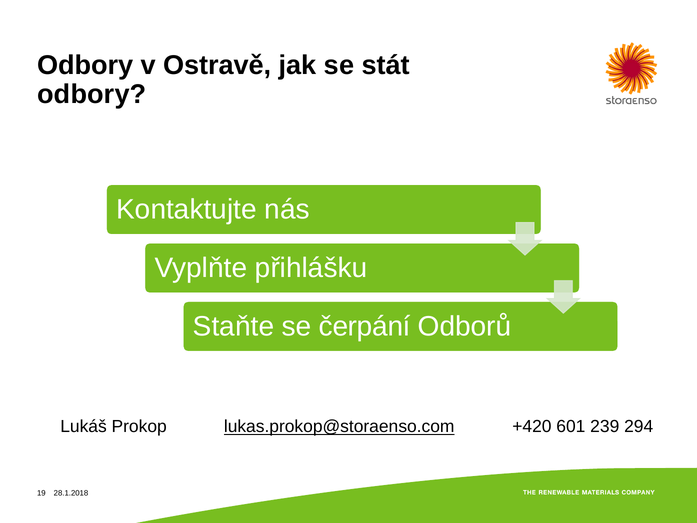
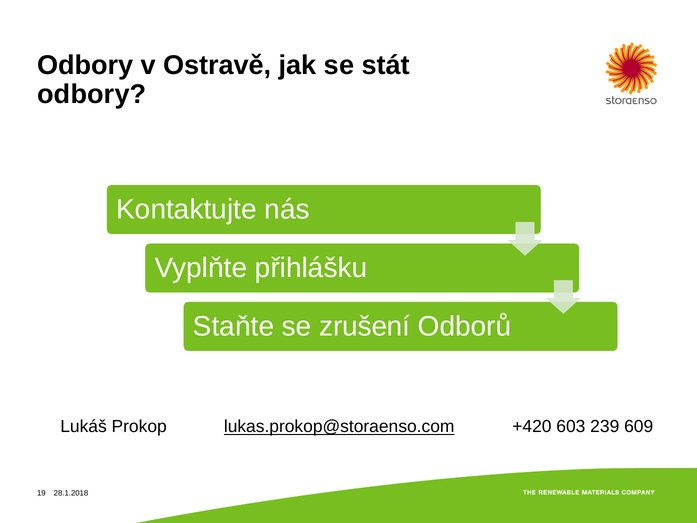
čerpání: čerpání -> zrušení
601: 601 -> 603
294: 294 -> 609
